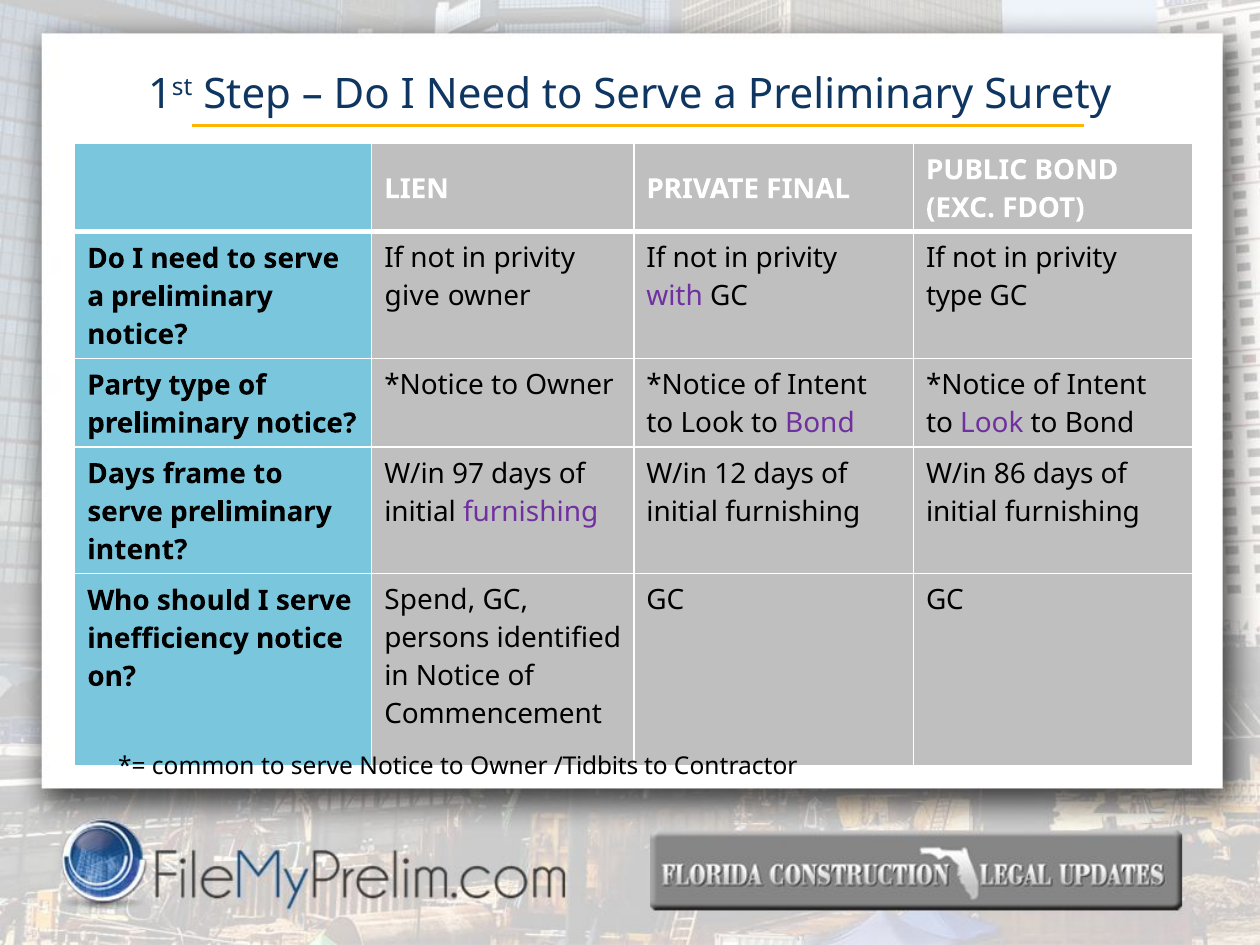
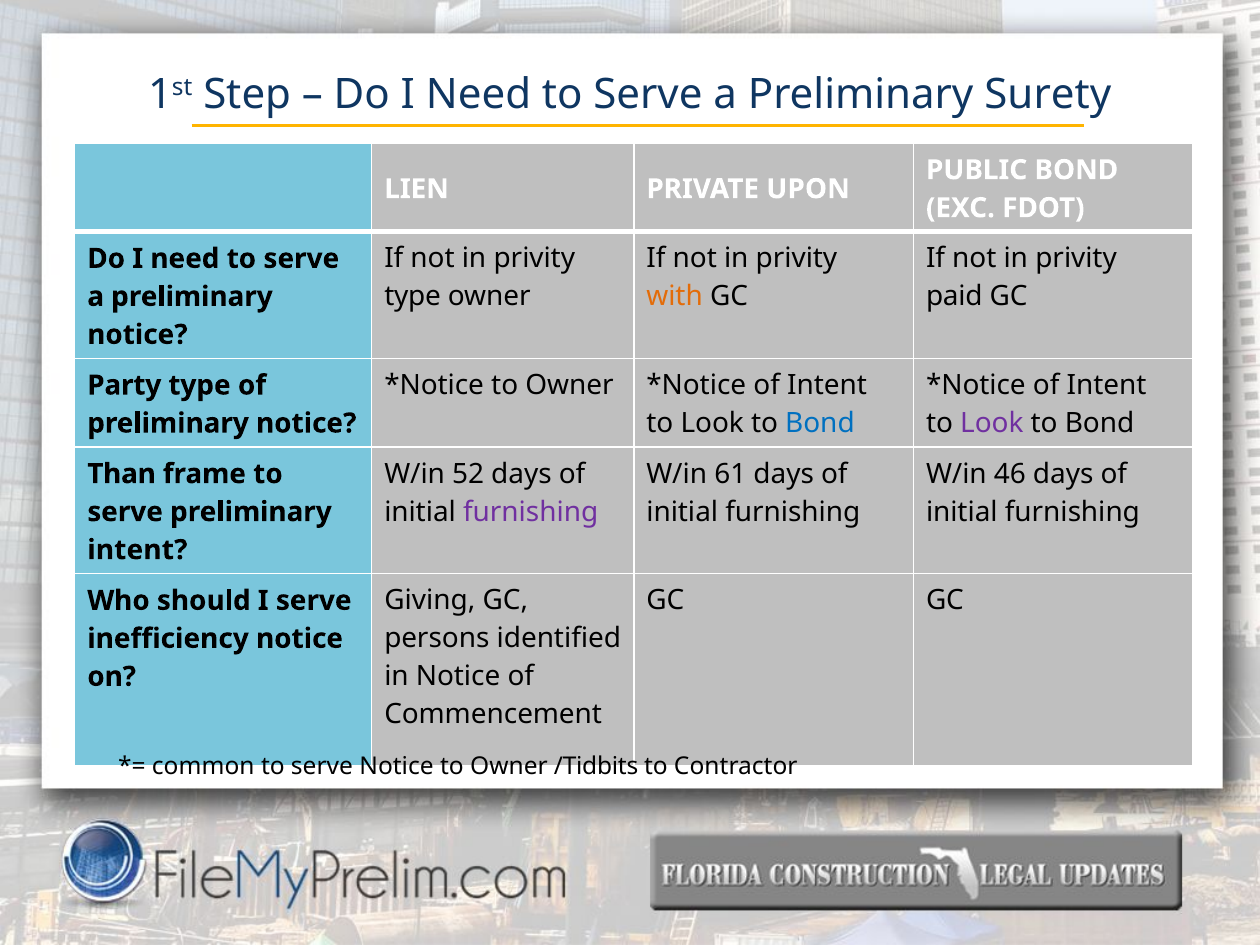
FINAL: FINAL -> UPON
give at (412, 297): give -> type
with colour: purple -> orange
type at (954, 297): type -> paid
Bond at (820, 423) colour: purple -> blue
97: 97 -> 52
12: 12 -> 61
86: 86 -> 46
Days at (121, 474): Days -> Than
Spend: Spend -> Giving
